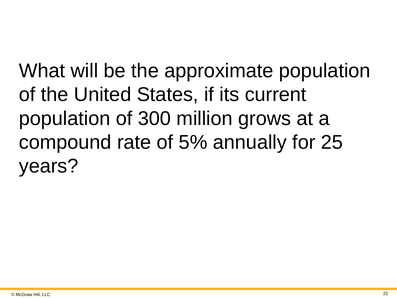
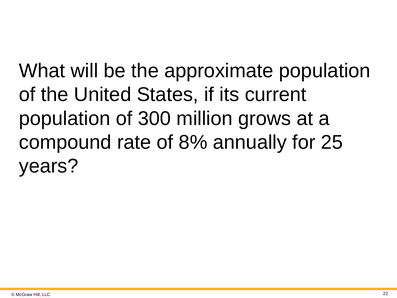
5%: 5% -> 8%
